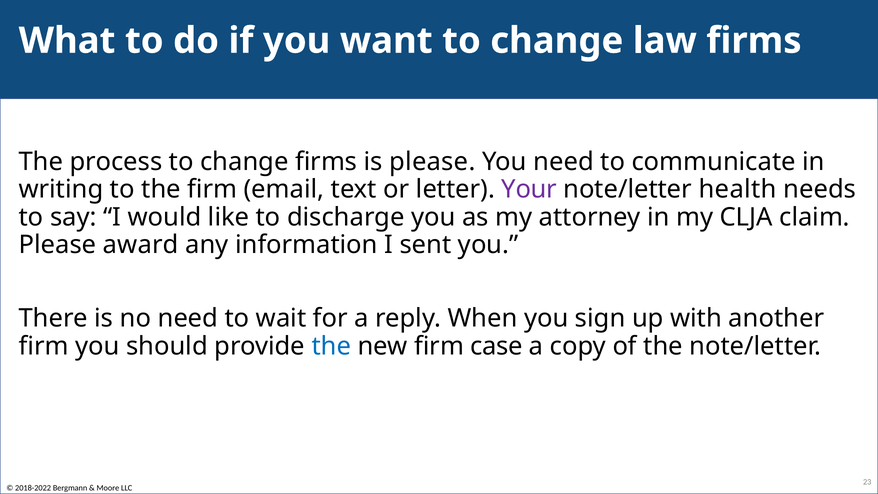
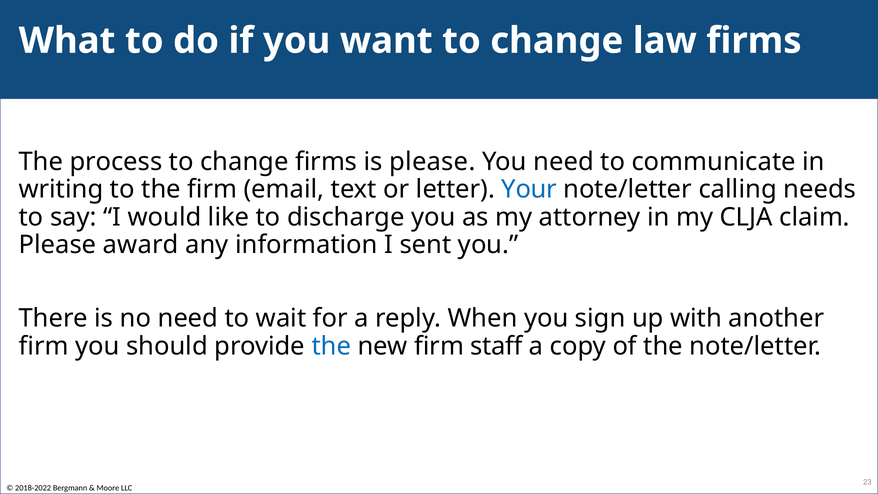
Your colour: purple -> blue
health: health -> calling
case: case -> staff
